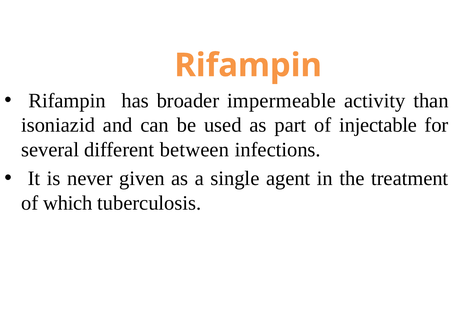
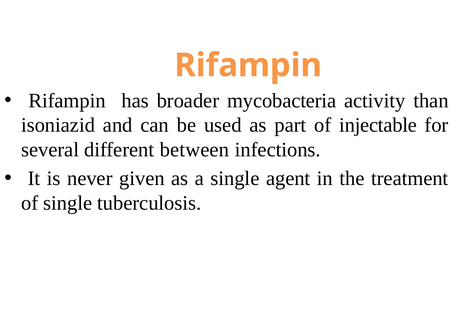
impermeable: impermeable -> mycobacteria
of which: which -> single
